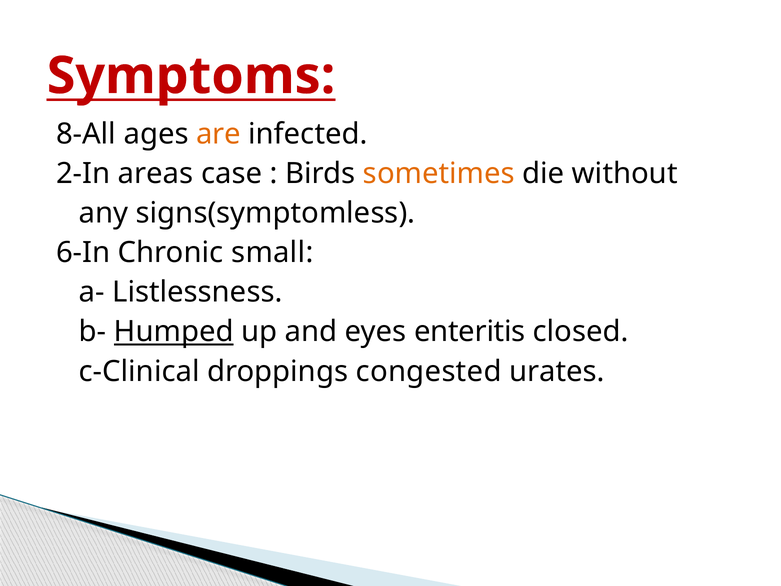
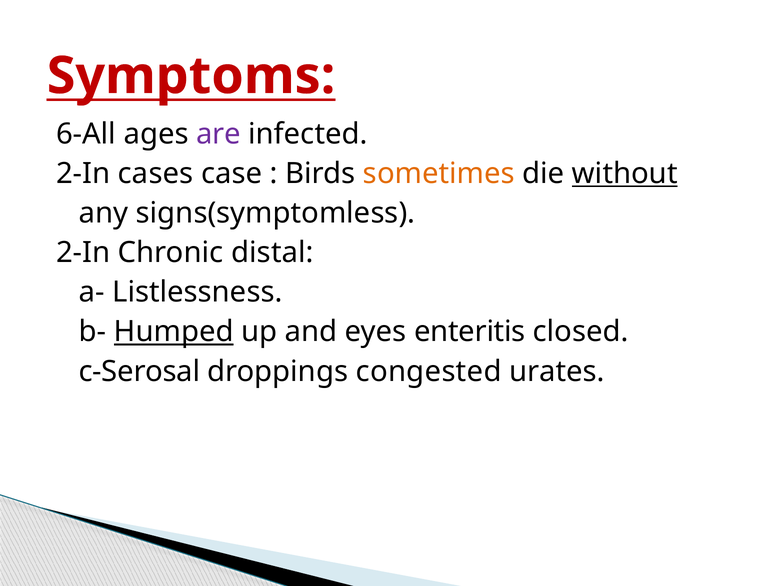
8-All: 8-All -> 6-All
are colour: orange -> purple
areas: areas -> cases
without underline: none -> present
6-In at (83, 253): 6-In -> 2-In
small: small -> distal
c-Clinical: c-Clinical -> c-Serosal
